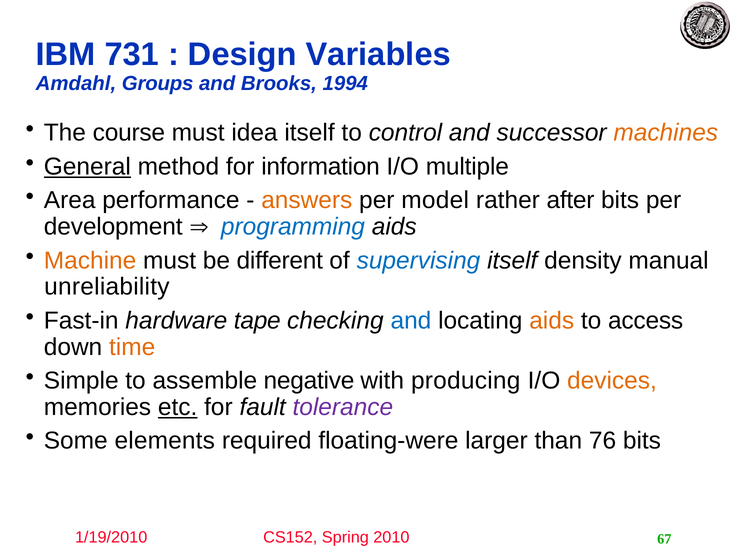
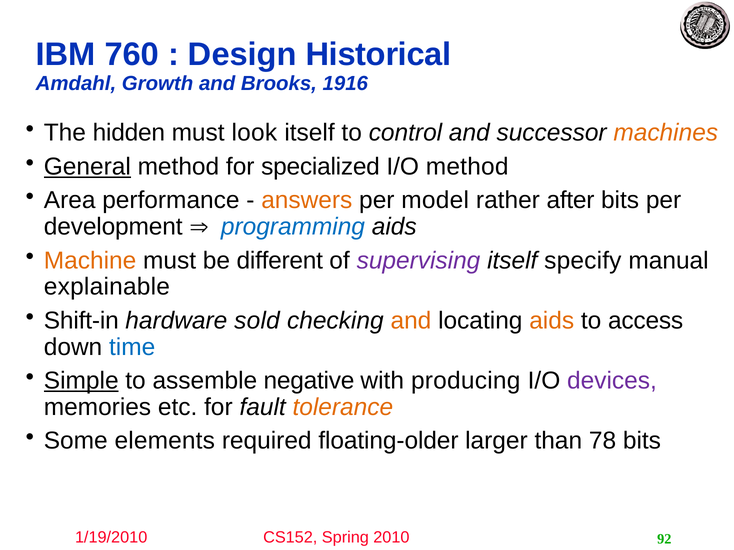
731: 731 -> 760
Variables: Variables -> Historical
Groups: Groups -> Growth
1994: 1994 -> 1916
course: course -> hidden
idea: idea -> look
information: information -> specialized
I/O multiple: multiple -> method
supervising colour: blue -> purple
density: density -> specify
unreliability: unreliability -> explainable
Fast-in: Fast-in -> Shift-in
tape: tape -> sold
and at (411, 321) colour: blue -> orange
time colour: orange -> blue
Simple underline: none -> present
devices colour: orange -> purple
etc underline: present -> none
tolerance colour: purple -> orange
floating-were: floating-were -> floating-older
76: 76 -> 78
67: 67 -> 92
